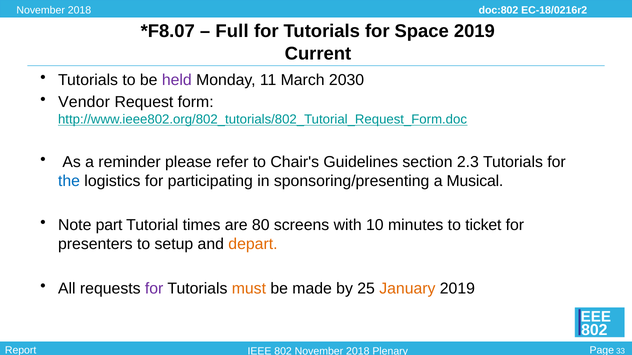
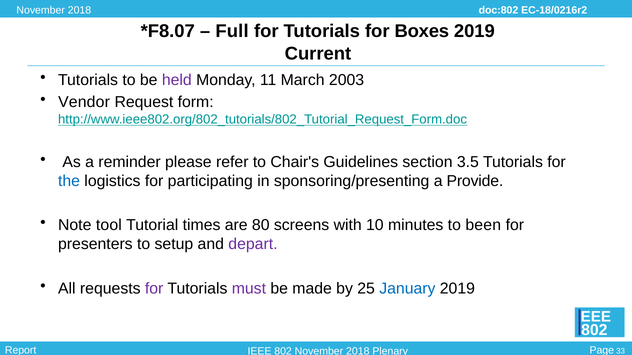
Space: Space -> Boxes
2030: 2030 -> 2003
2.3: 2.3 -> 3.5
Musical: Musical -> Provide
part: part -> tool
ticket: ticket -> been
depart colour: orange -> purple
must colour: orange -> purple
January colour: orange -> blue
